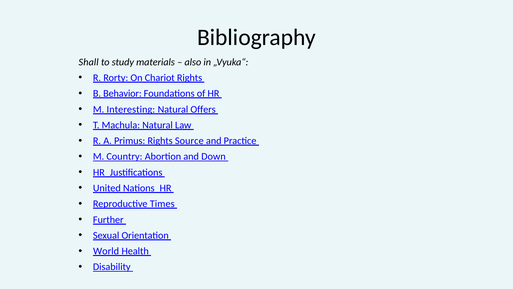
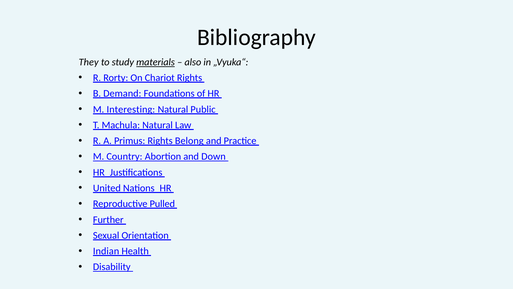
Shall: Shall -> They
materials underline: none -> present
Behavior: Behavior -> Demand
Offers: Offers -> Public
Source: Source -> Belong
Times: Times -> Pulled
World: World -> Indian
